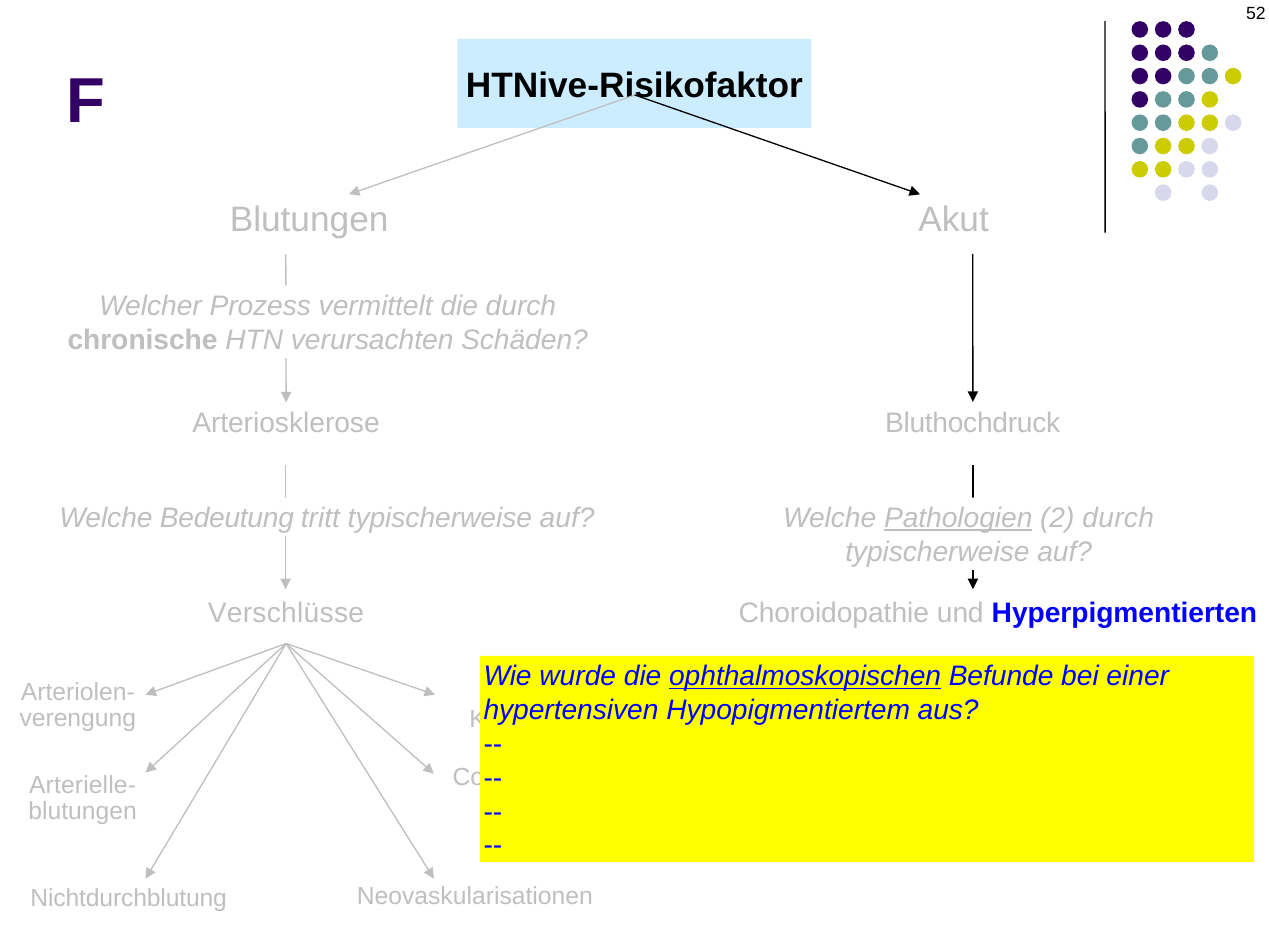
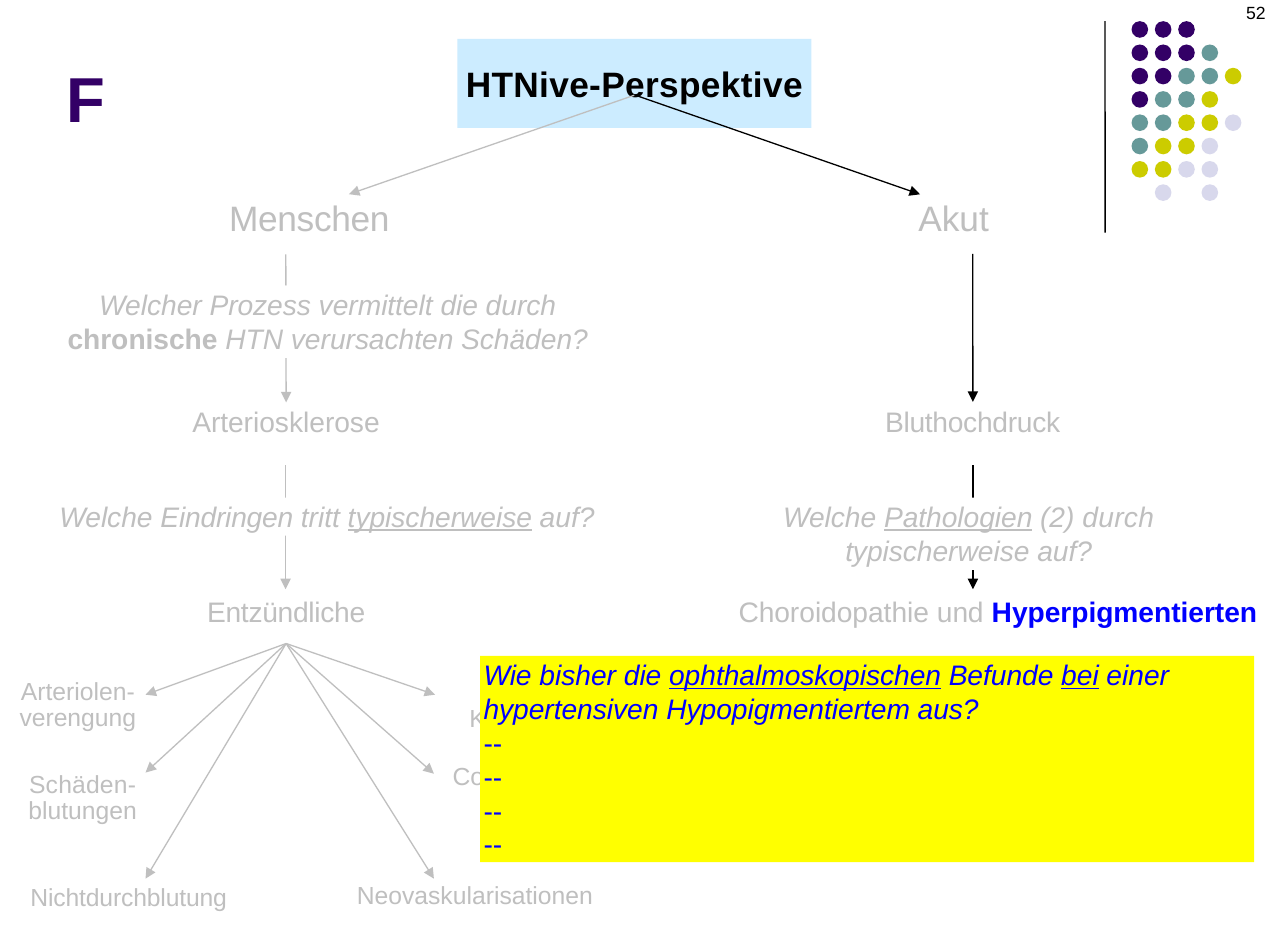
HTNive-Risikofaktor: HTNive-Risikofaktor -> HTNive-Perspektive
Blutungen at (309, 219): Blutungen -> Menschen
Bedeutung: Bedeutung -> Eindringen
typischerweise at (440, 518) underline: none -> present
Verschlüsse: Verschlüsse -> Entzündliche
wurde: wurde -> bisher
bei underline: none -> present
Arterielle-: Arterielle- -> Schäden-
